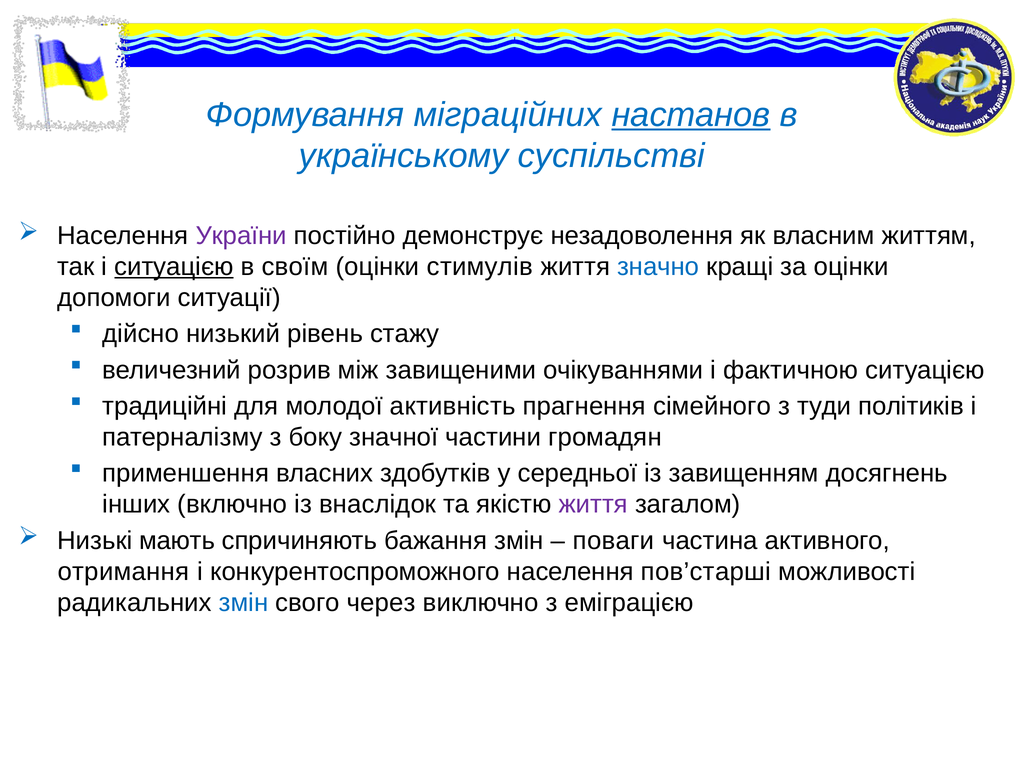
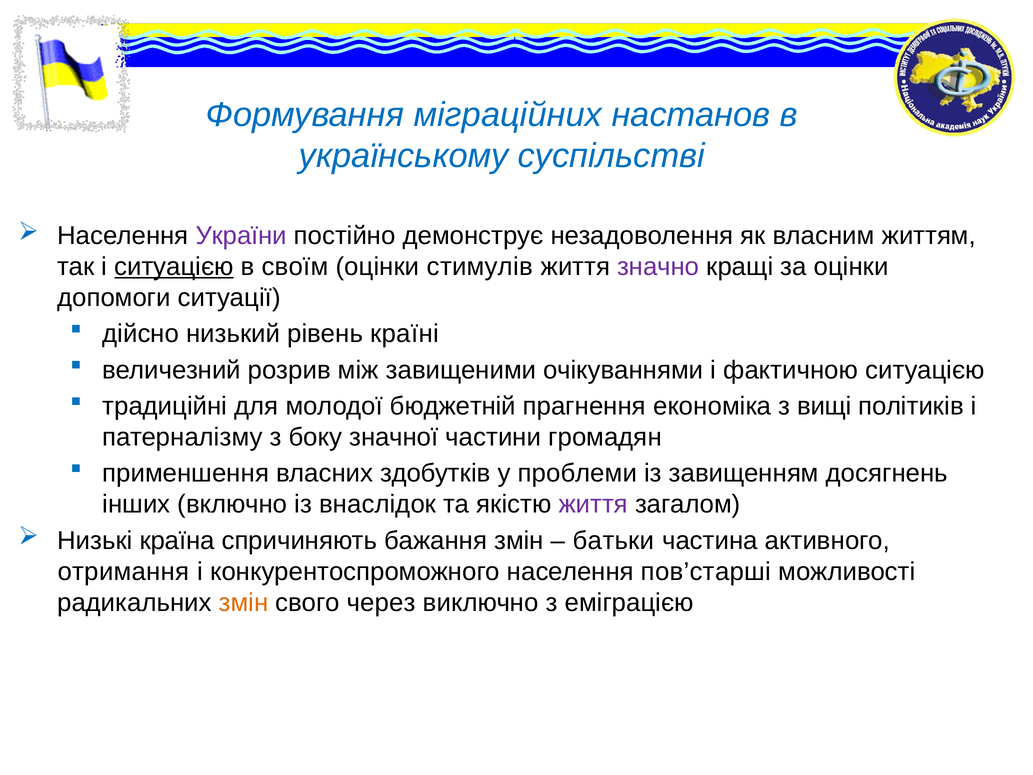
настанов underline: present -> none
значно colour: blue -> purple
стажу: стажу -> країні
активність: активність -> бюджетній
сімейного: сімейного -> економіка
туди: туди -> вищі
середньої: середньої -> проблеми
мають: мають -> країна
поваги: поваги -> батьки
змін at (243, 602) colour: blue -> orange
